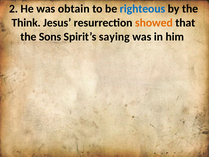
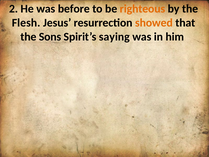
obtain: obtain -> before
righteous colour: blue -> orange
Think: Think -> Flesh
